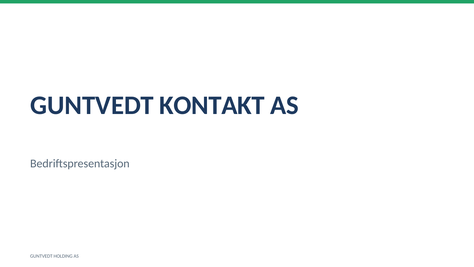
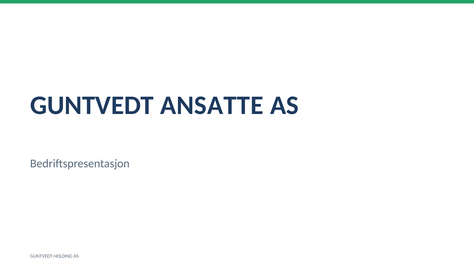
KONTAKT: KONTAKT -> ANSATTE
